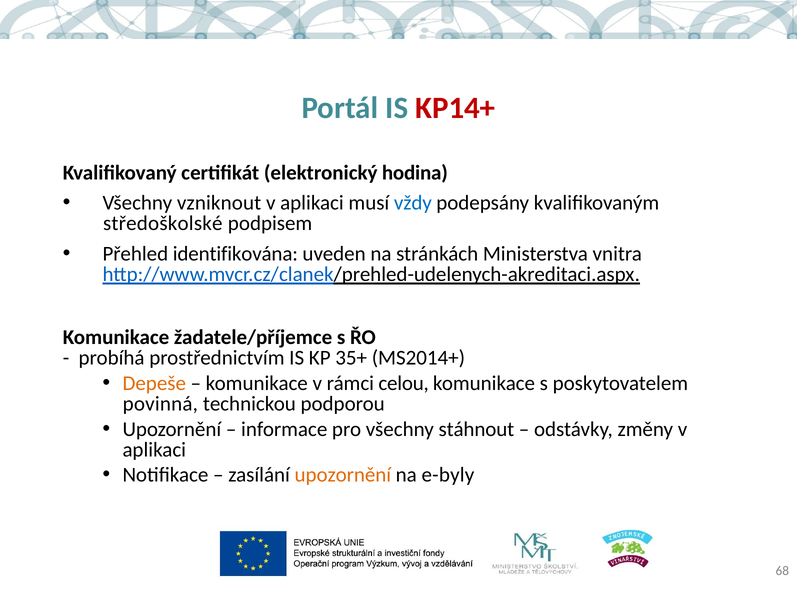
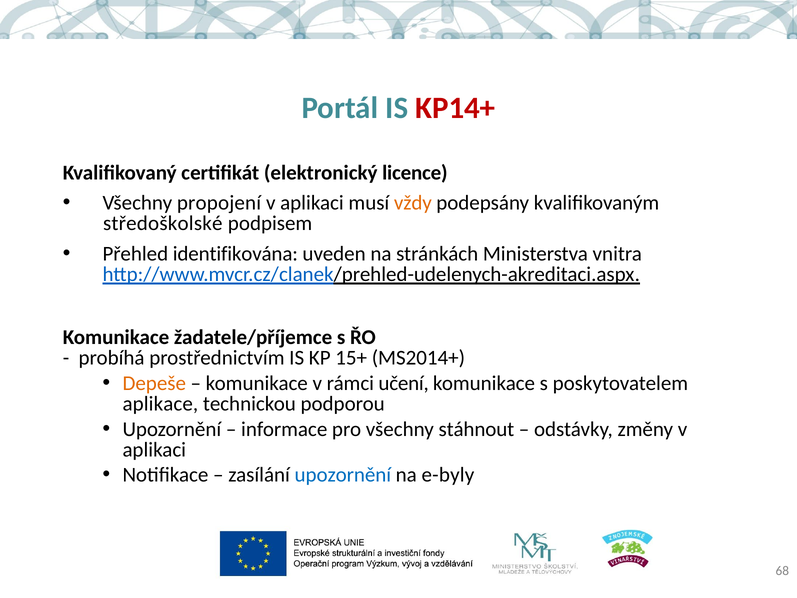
hodina: hodina -> licence
vzniknout: vzniknout -> propojení
vždy colour: blue -> orange
35+: 35+ -> 15+
celou: celou -> učení
povinná: povinná -> aplikace
upozornění at (343, 475) colour: orange -> blue
